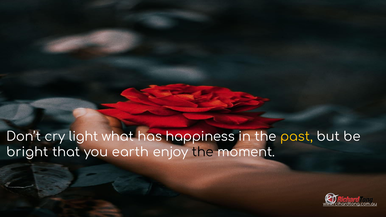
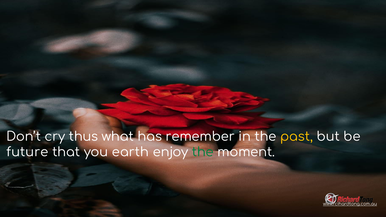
light: light -> thus
happiness: happiness -> remember
bright: bright -> future
the at (203, 152) colour: black -> green
